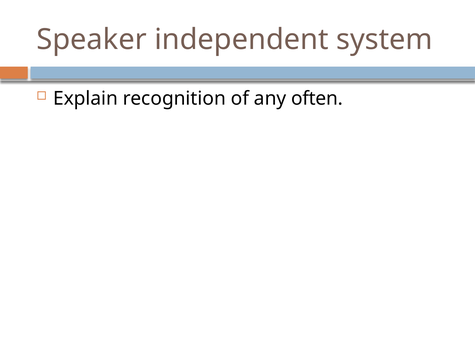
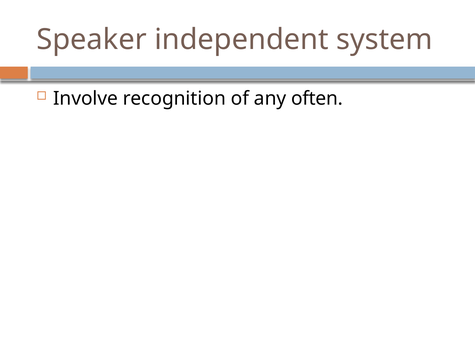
Explain: Explain -> Involve
